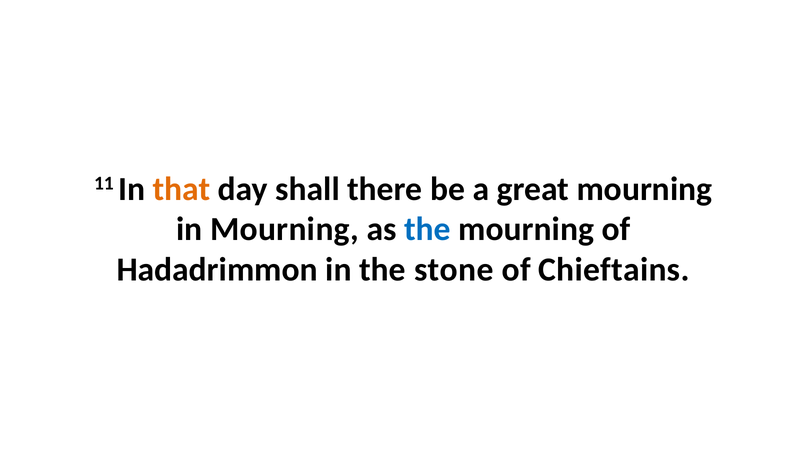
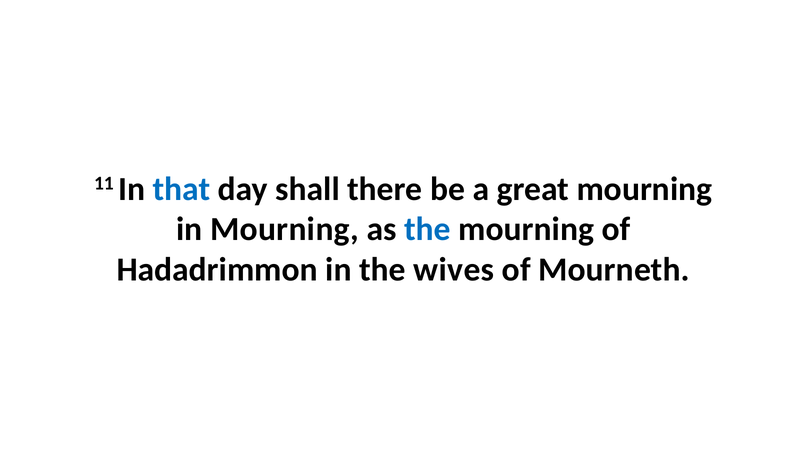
that colour: orange -> blue
stone: stone -> wives
Chieftains: Chieftains -> Mourneth
